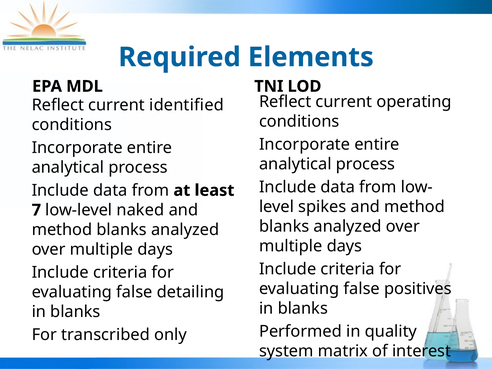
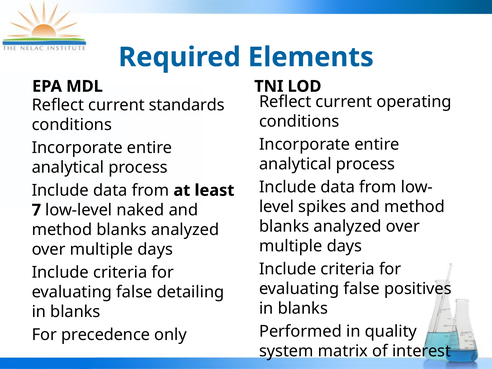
identified: identified -> standards
transcribed: transcribed -> precedence
